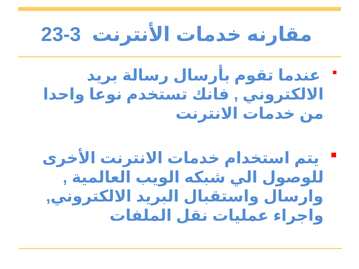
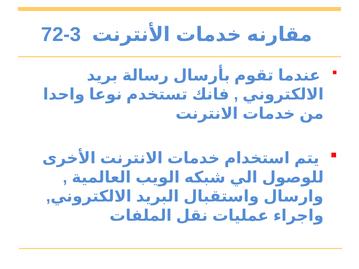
23-3: 23-3 -> 72-3
